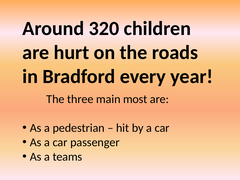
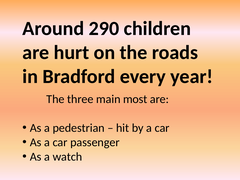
320: 320 -> 290
teams: teams -> watch
